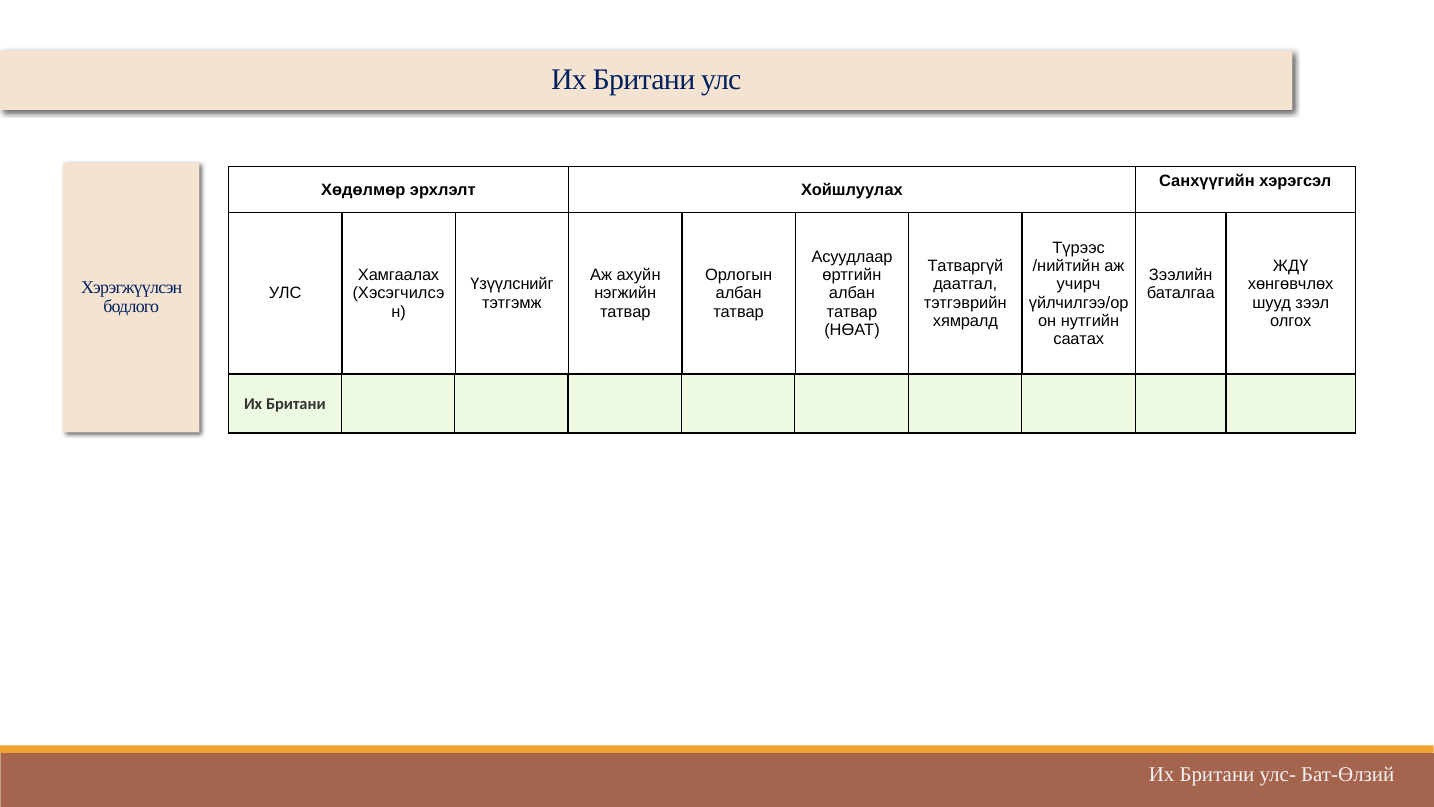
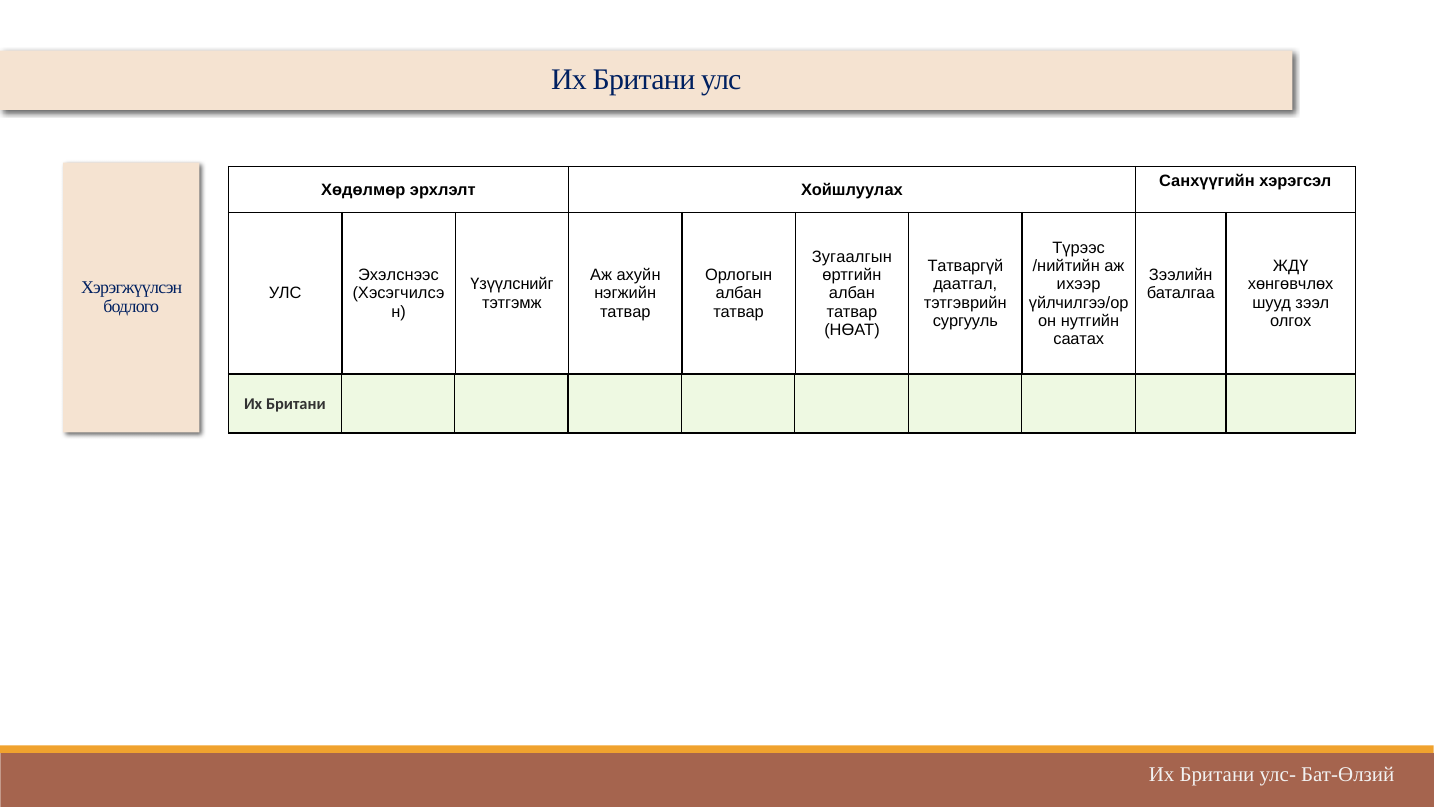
Асуудлаар: Асуудлаар -> Зугаалгын
Хамгаалах: Хамгаалах -> Эхэлснээс
учирч: учирч -> ихээр
хямралд: хямралд -> сургууль
